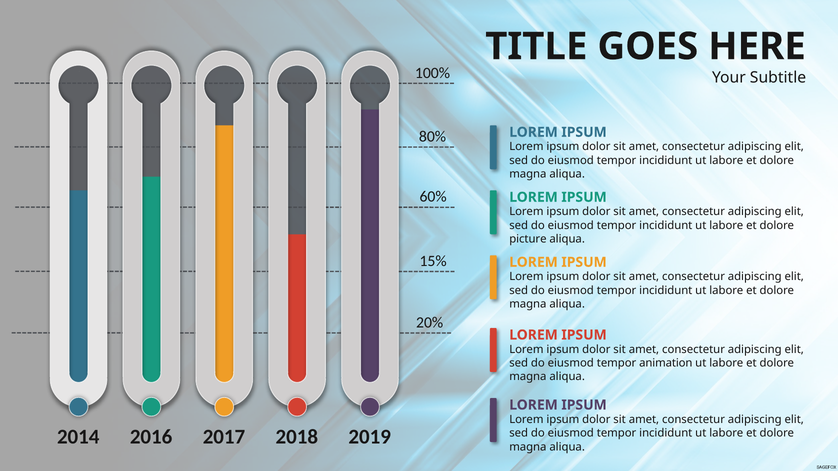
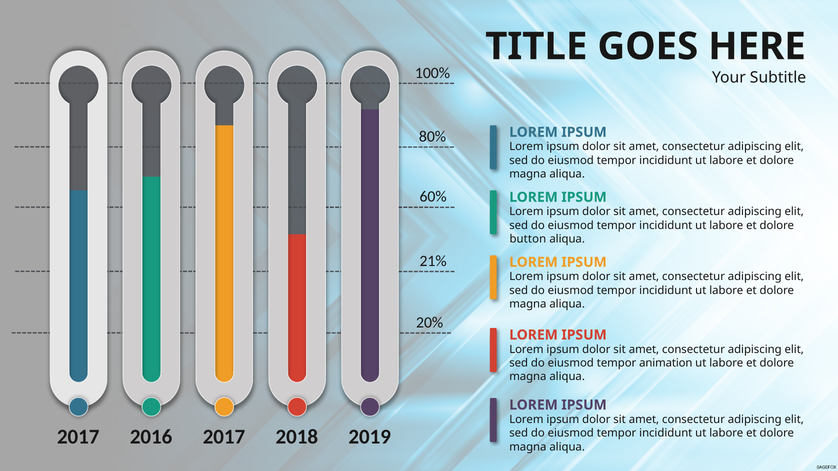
picture: picture -> button
15%: 15% -> 21%
2014 at (78, 437): 2014 -> 2017
